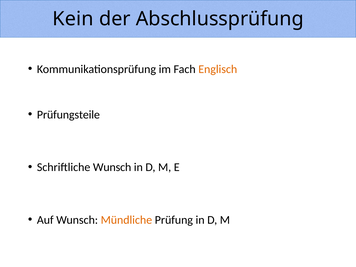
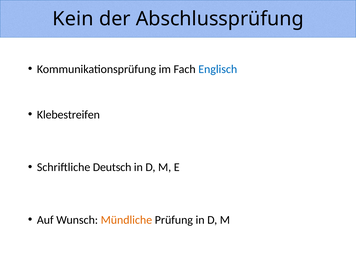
Englisch colour: orange -> blue
Prüfungsteile: Prüfungsteile -> Klebestreifen
Schriftliche Wunsch: Wunsch -> Deutsch
